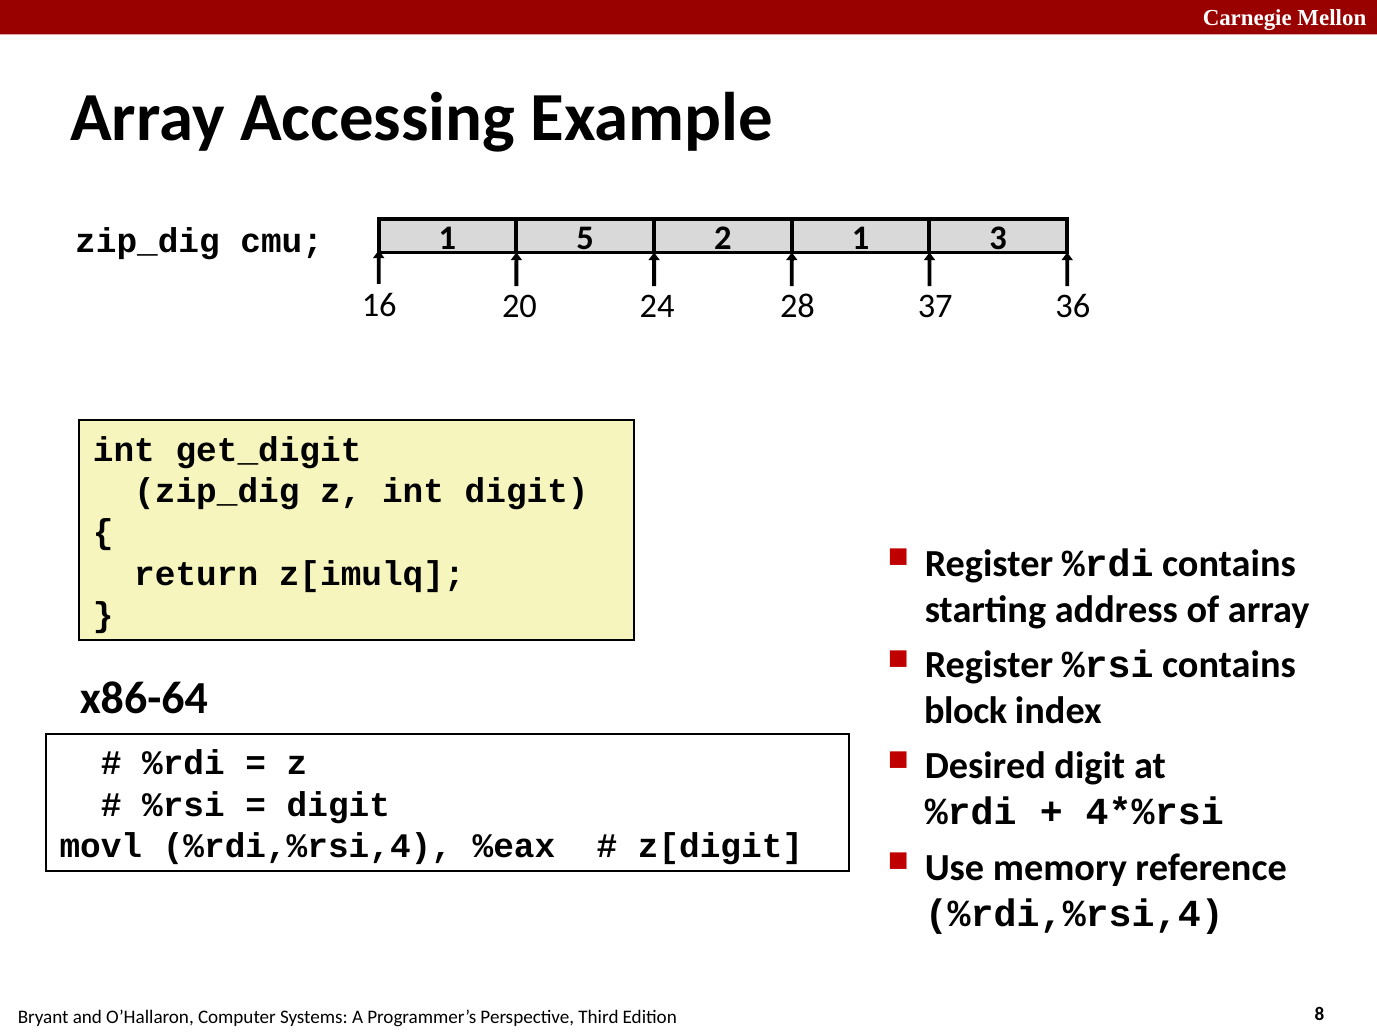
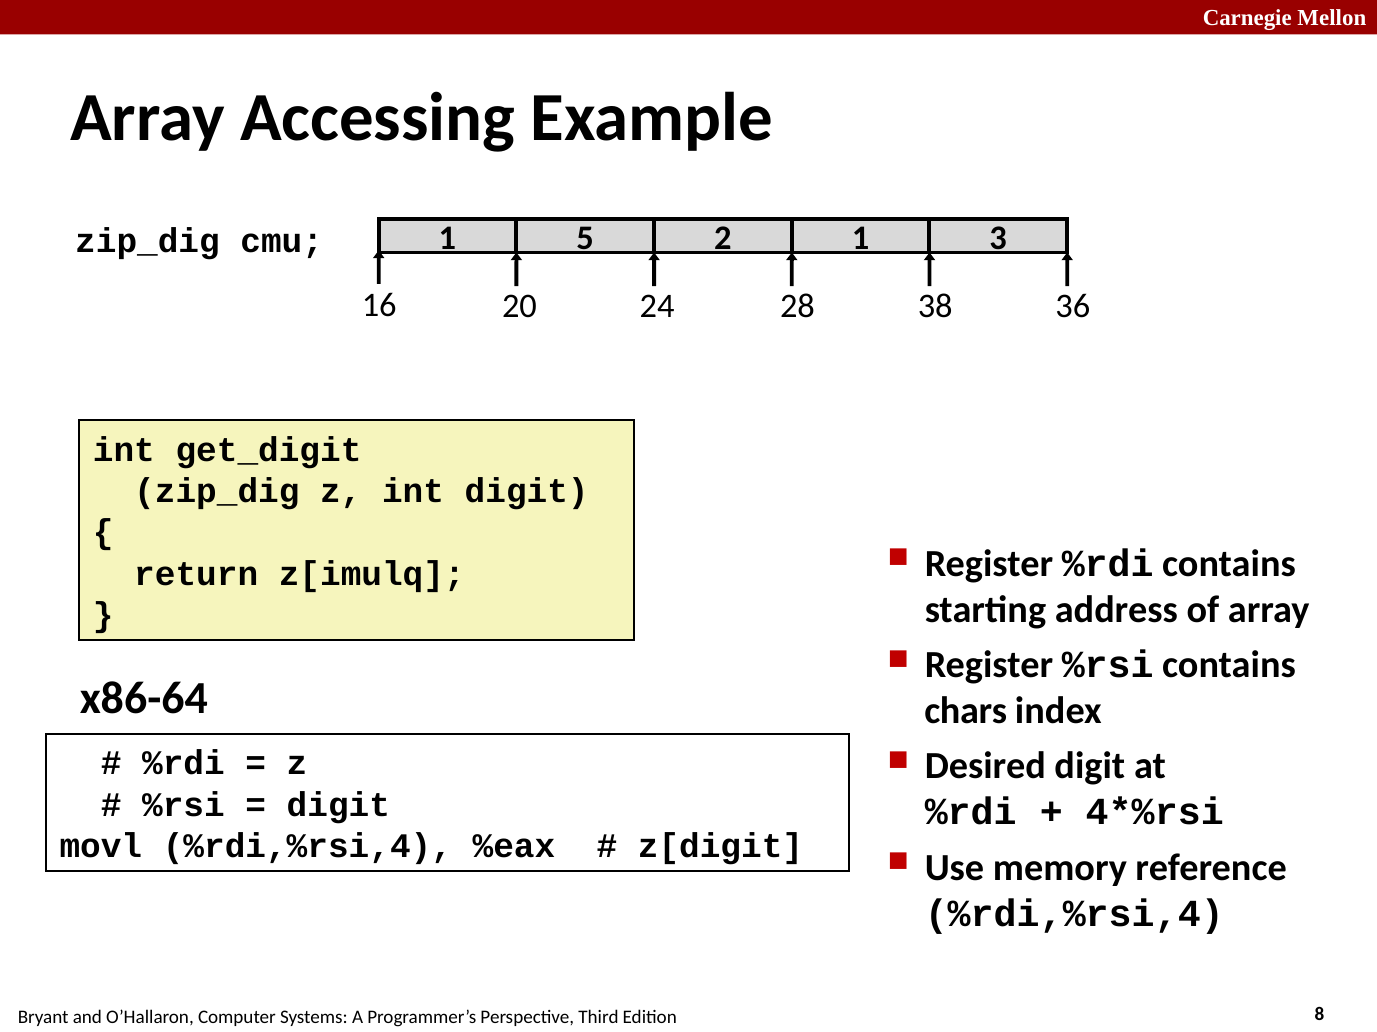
37: 37 -> 38
block: block -> chars
